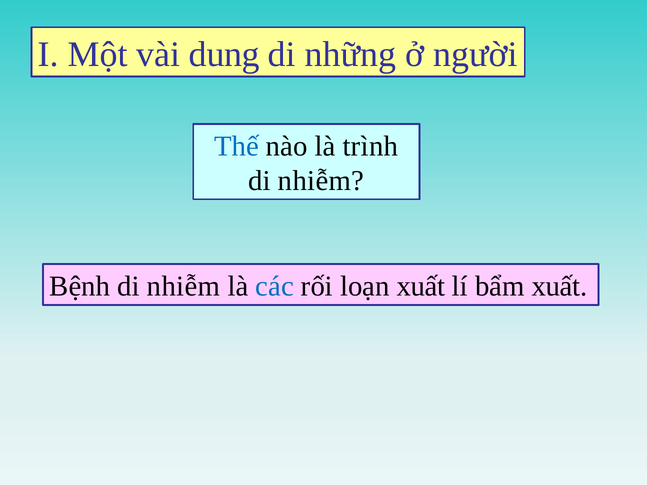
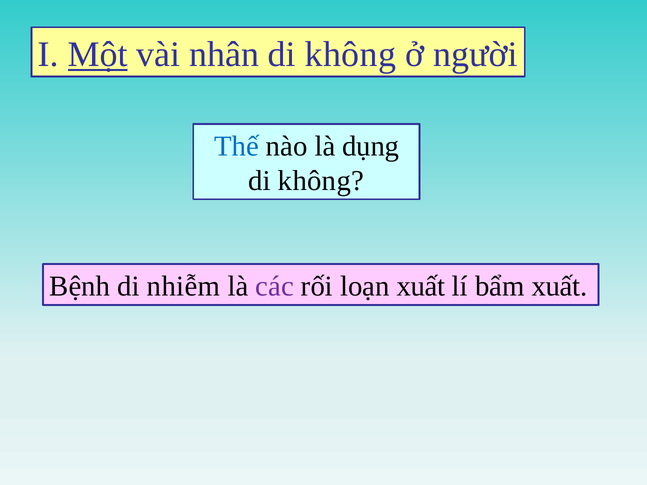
Một underline: none -> present
dung: dung -> nhân
những at (351, 54): những -> không
trình: trình -> dụng
nhiễm at (321, 181): nhiễm -> không
các colour: blue -> purple
